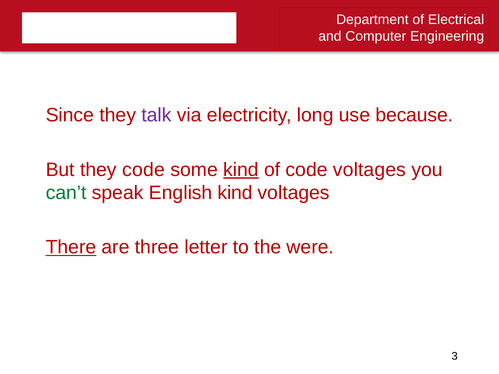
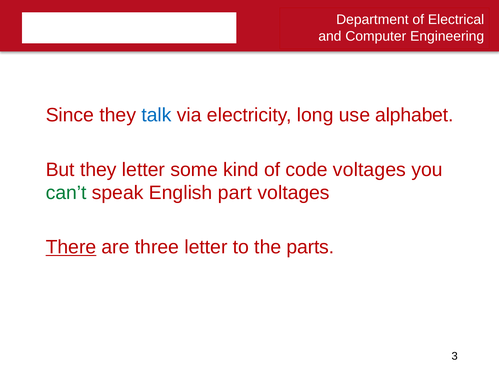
talk colour: purple -> blue
because: because -> alphabet
they code: code -> letter
kind at (241, 170) underline: present -> none
English kind: kind -> part
were: were -> parts
